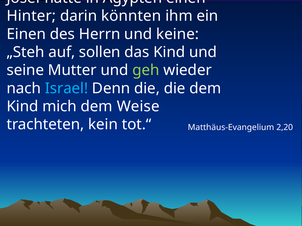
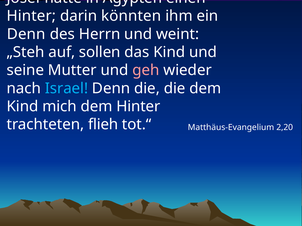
Einen at (26, 34): Einen -> Denn
keine: keine -> weint
geh colour: light green -> pink
dem Weise: Weise -> Hinter
kein: kein -> flieh
